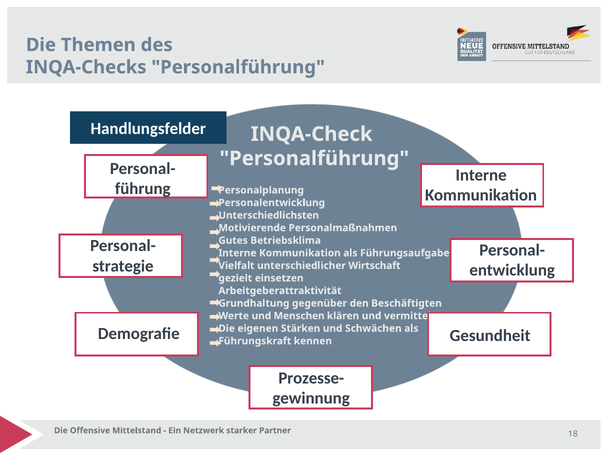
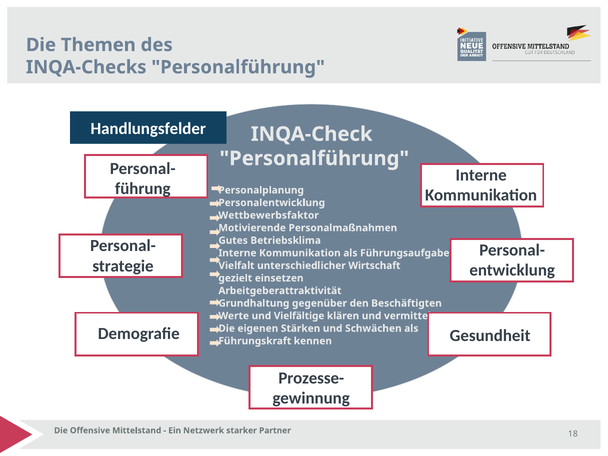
Unterschiedlichsten: Unterschiedlichsten -> Wettbewerbsfaktor
Menschen: Menschen -> Vielfältige
